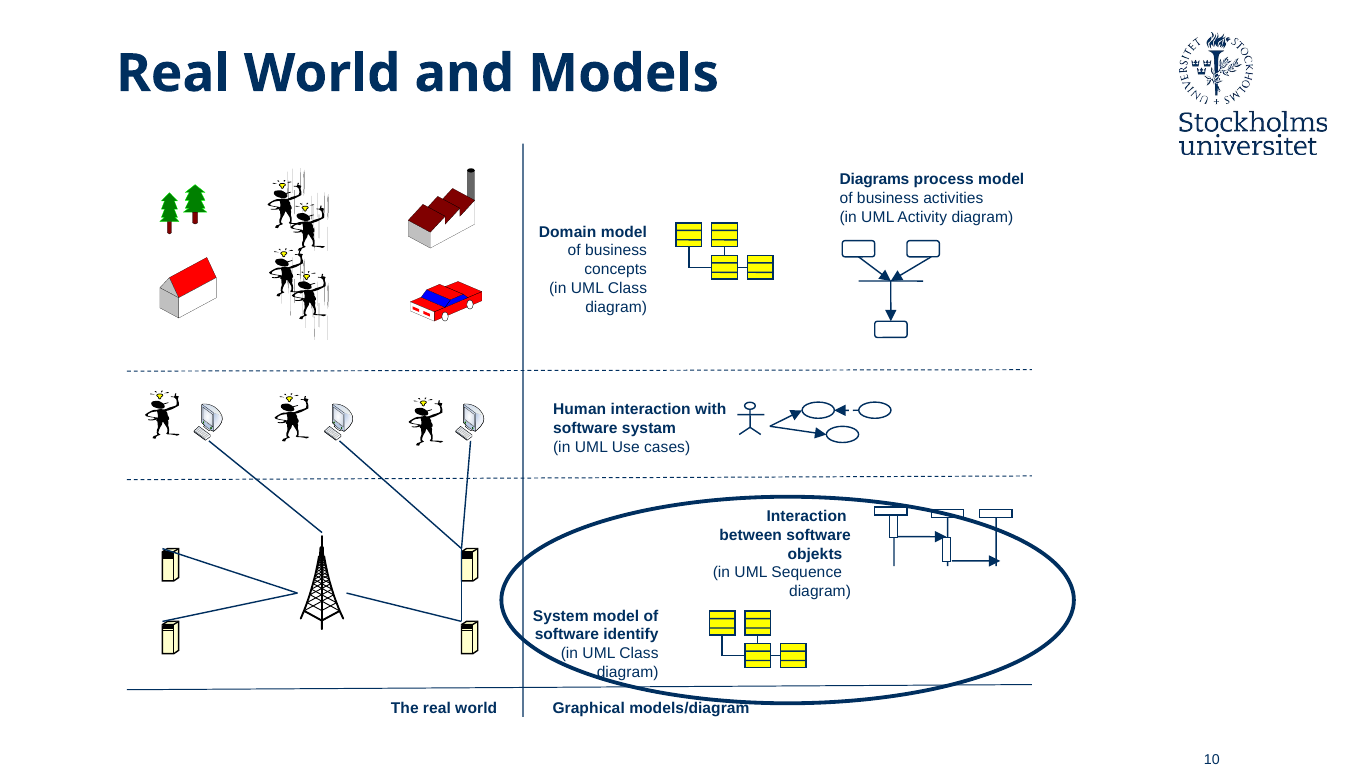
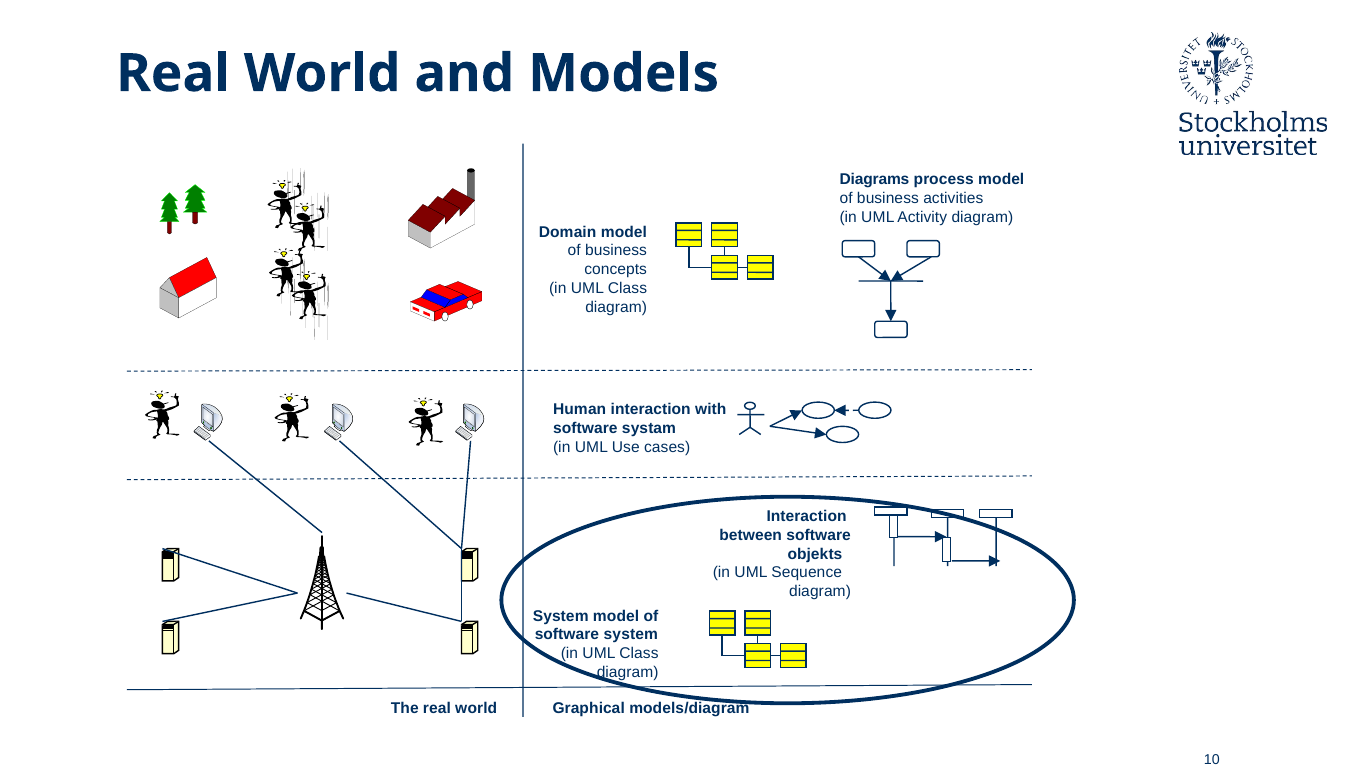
software identify: identify -> system
